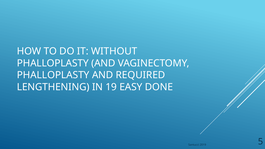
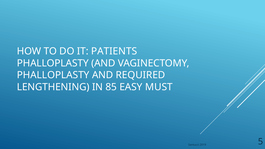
WITHOUT: WITHOUT -> PATIENTS
19: 19 -> 85
DONE: DONE -> MUST
